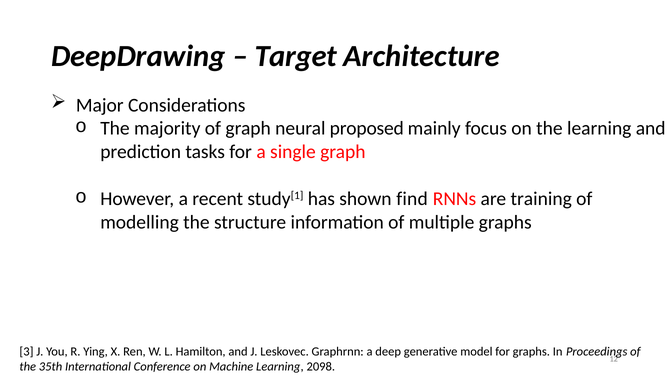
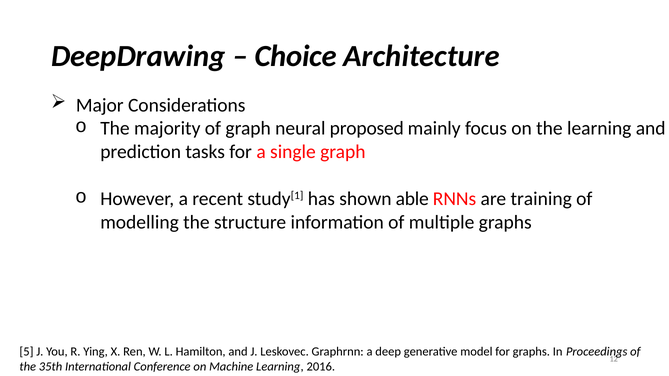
Target: Target -> Choice
find: find -> able
3: 3 -> 5
2098: 2098 -> 2016
